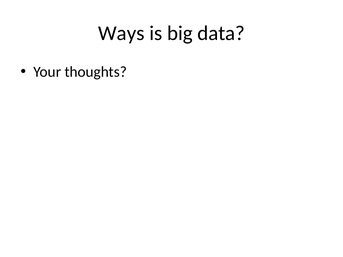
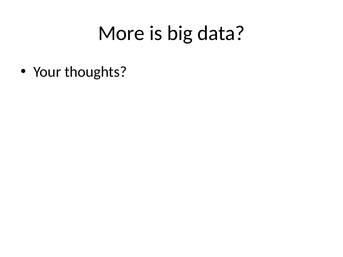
Ways: Ways -> More
